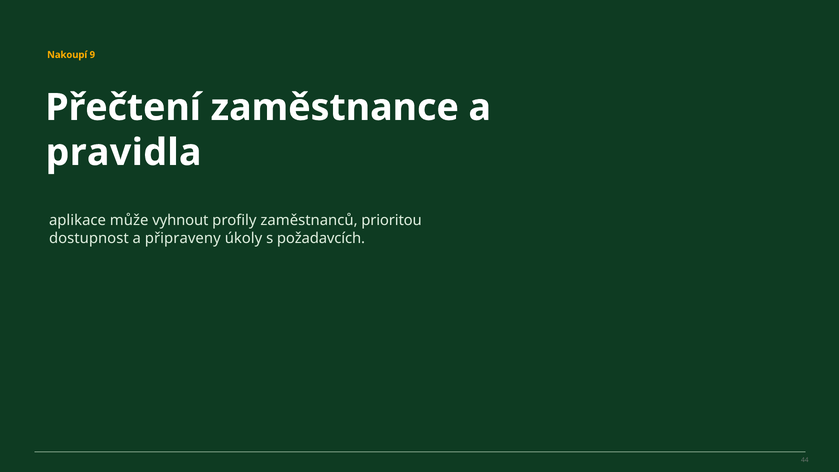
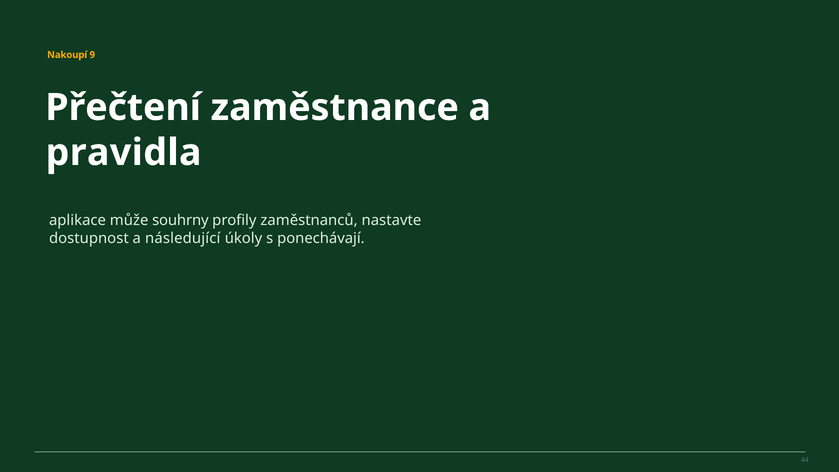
vyhnout: vyhnout -> souhrny
prioritou: prioritou -> nastavte
připraveny: připraveny -> následující
požadavcích: požadavcích -> ponechávají
